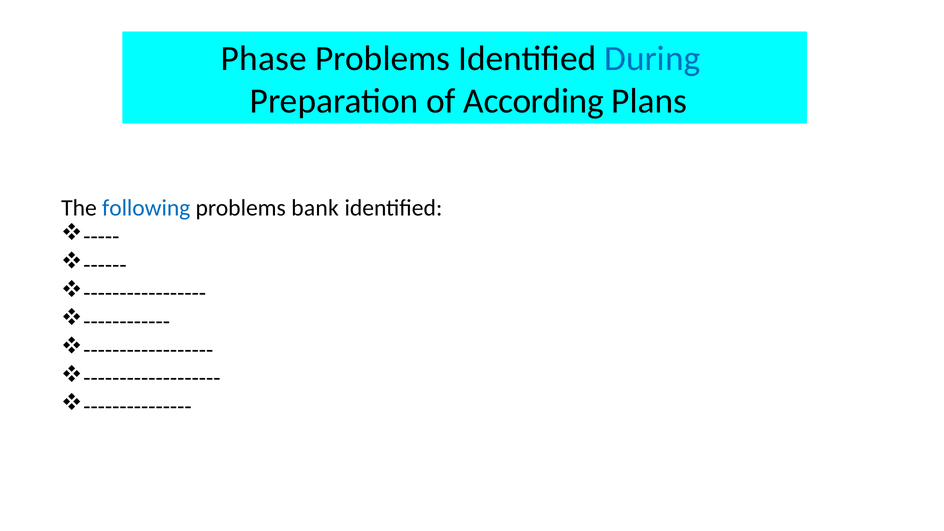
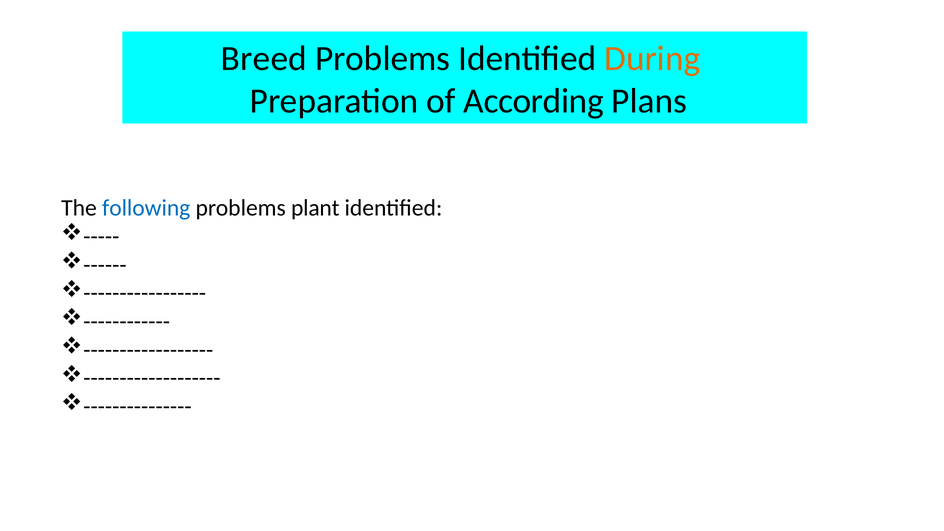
Phase: Phase -> Breed
During colour: blue -> orange
bank: bank -> plant
